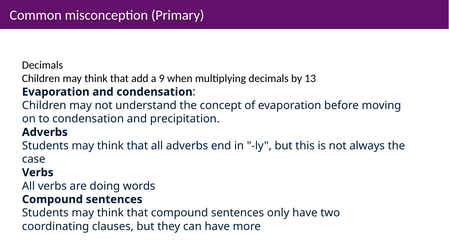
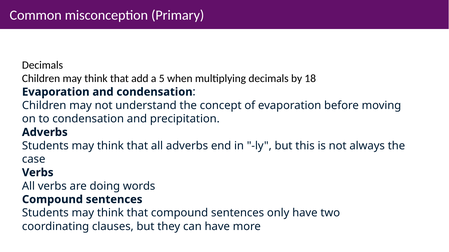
9: 9 -> 5
13: 13 -> 18
